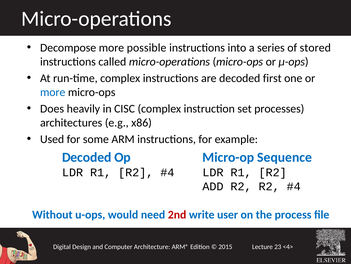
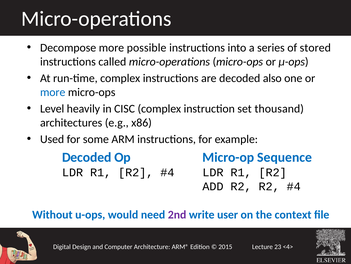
first: first -> also
Does: Does -> Level
processes: processes -> thousand
2nd colour: red -> purple
process: process -> context
